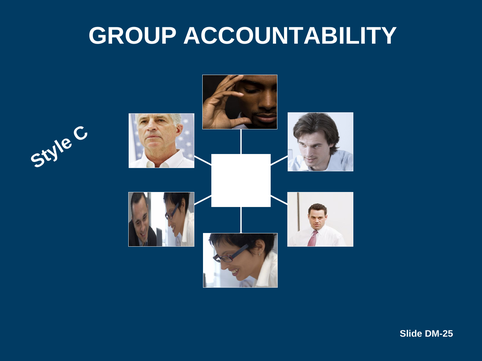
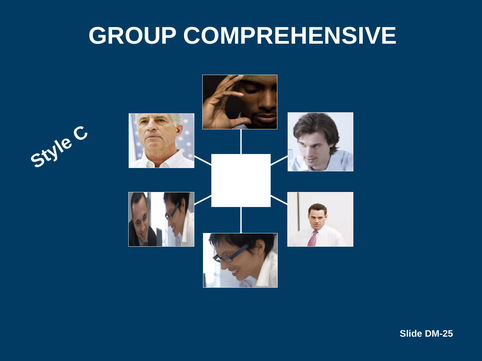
ACCOUNTABILITY: ACCOUNTABILITY -> COMPREHENSIVE
